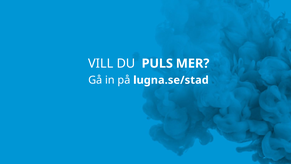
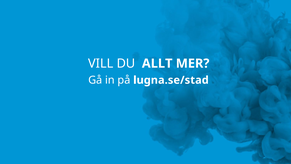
PULS: PULS -> ALLT
